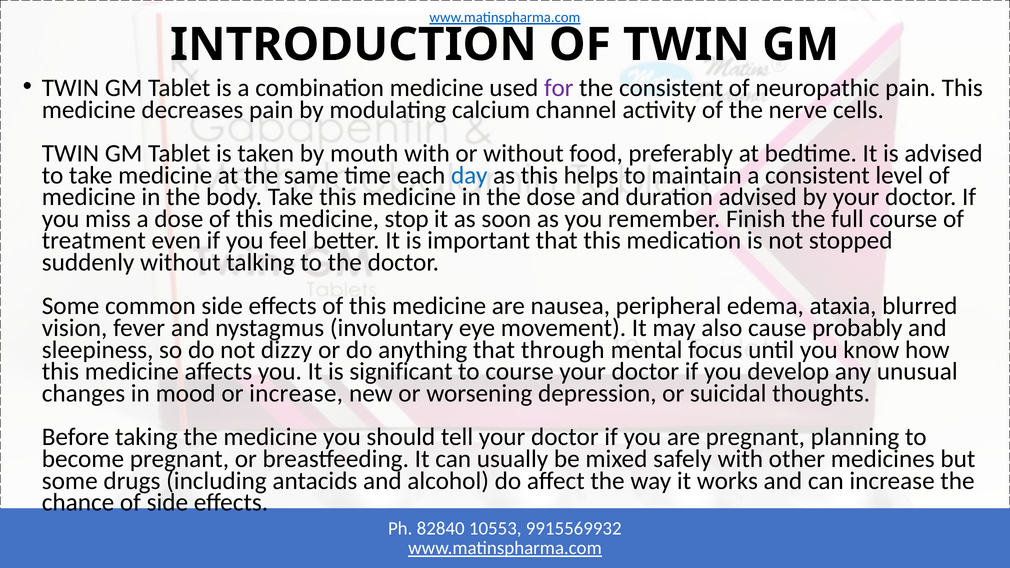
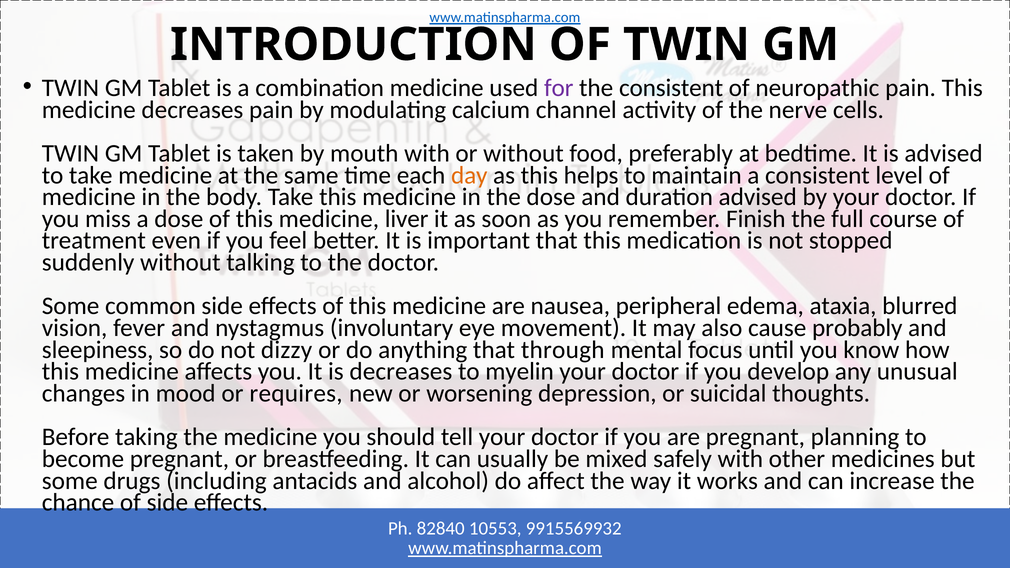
day colour: blue -> orange
stop: stop -> liver
is significant: significant -> decreases
to course: course -> myelin
or increase: increase -> requires
